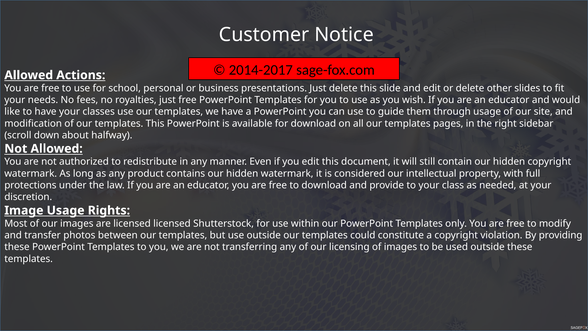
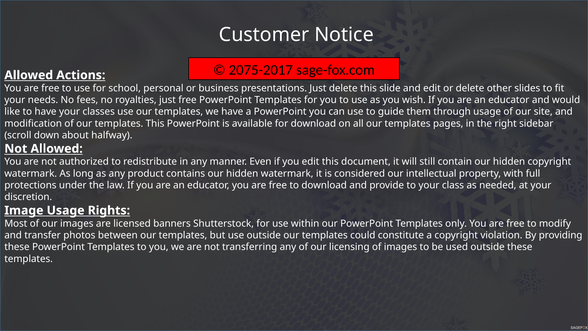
2014-2017: 2014-2017 -> 2075-2017
licensed licensed: licensed -> banners
